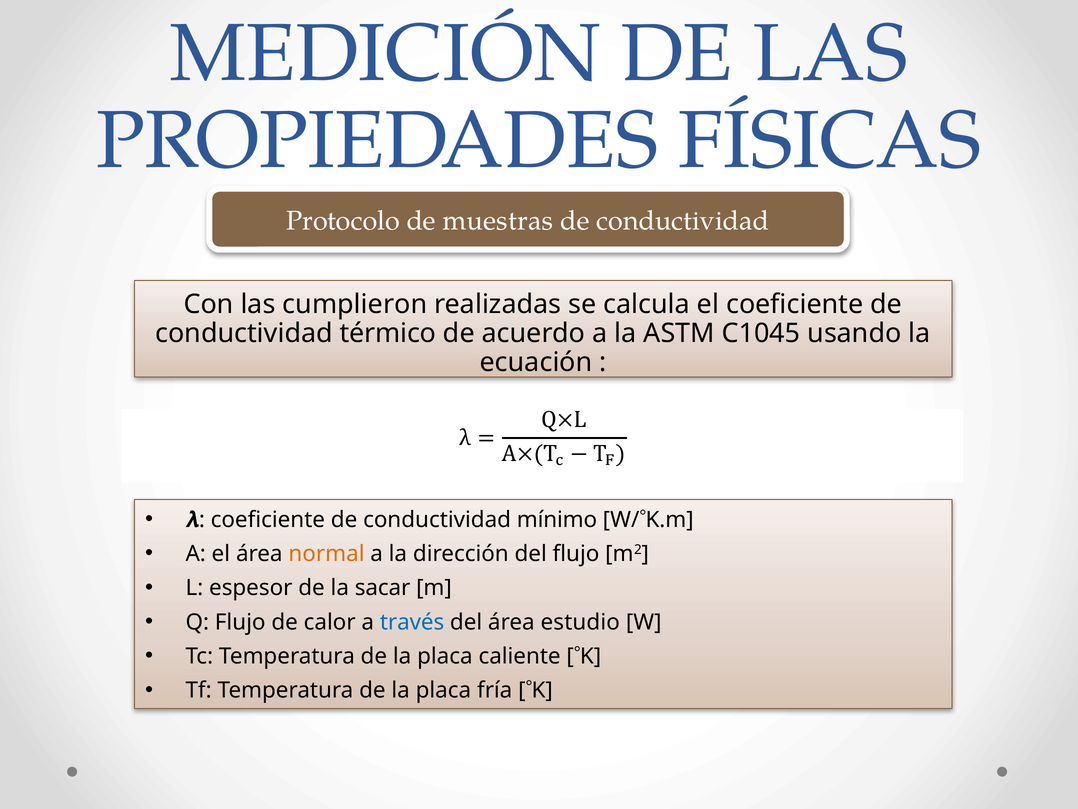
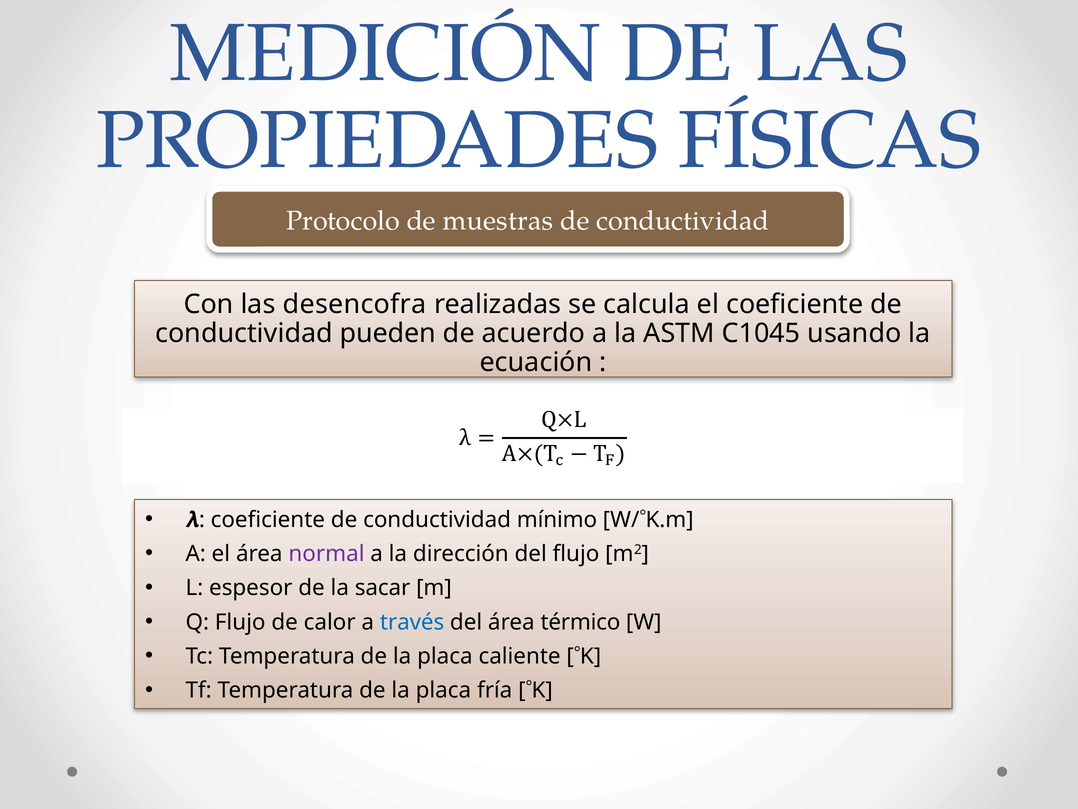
cumplieron: cumplieron -> desencofra
térmico: térmico -> pueden
normal colour: orange -> purple
estudio: estudio -> térmico
